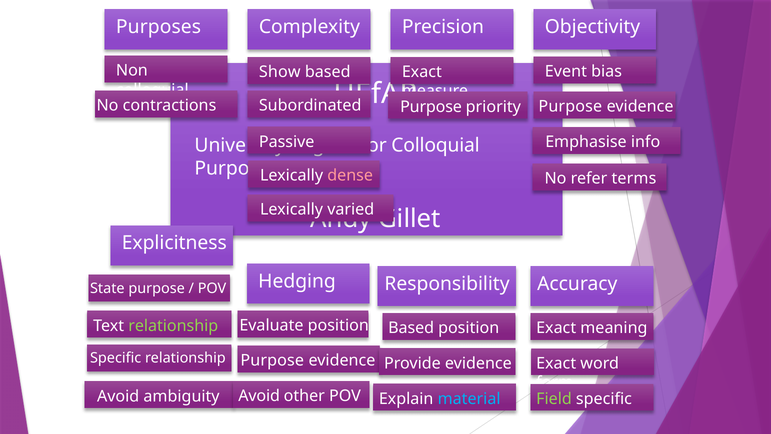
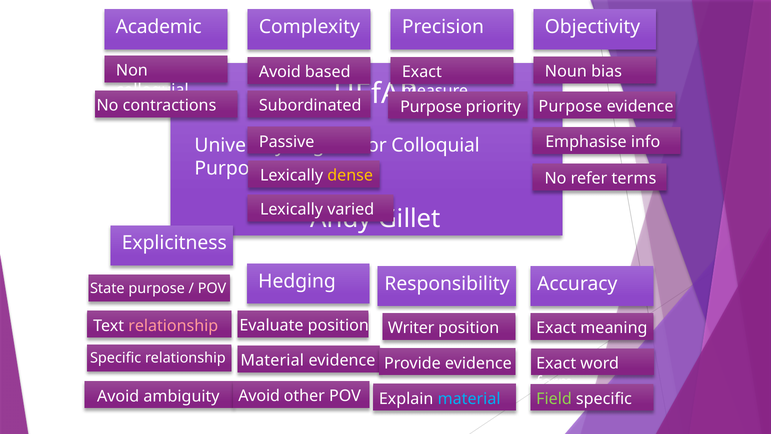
Purposes at (159, 27): Purposes -> Academic
Event: Event -> Noun
Show at (280, 72): Show -> Avoid
dense colour: pink -> yellow
relationship at (173, 325) colour: light green -> pink
Based at (411, 328): Based -> Writer
Purpose at (272, 360): Purpose -> Material
